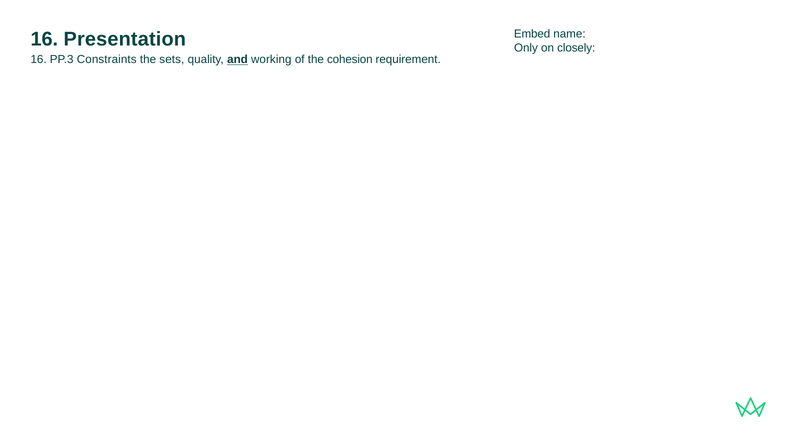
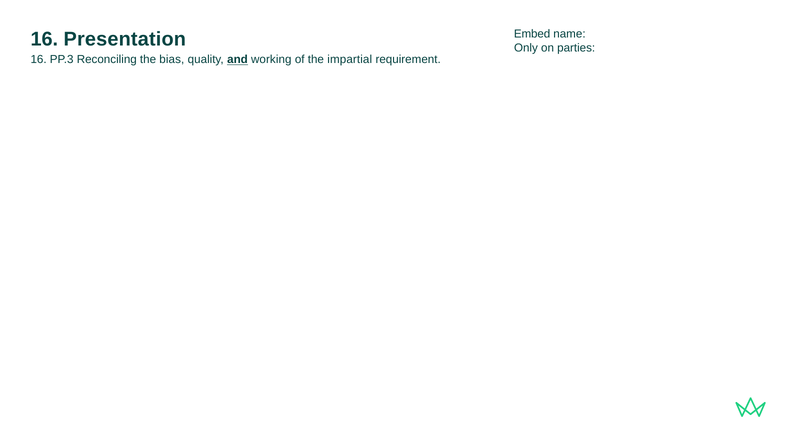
closely: closely -> parties
Constraints: Constraints -> Reconciling
sets: sets -> bias
cohesion: cohesion -> impartial
